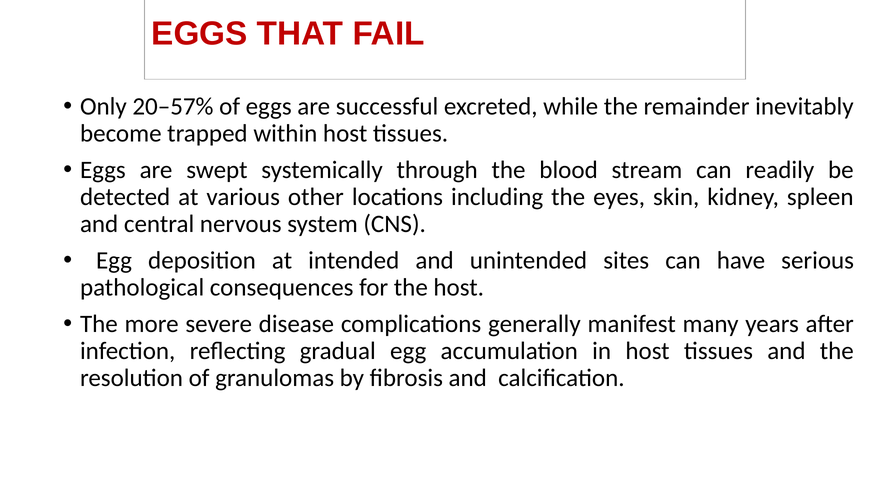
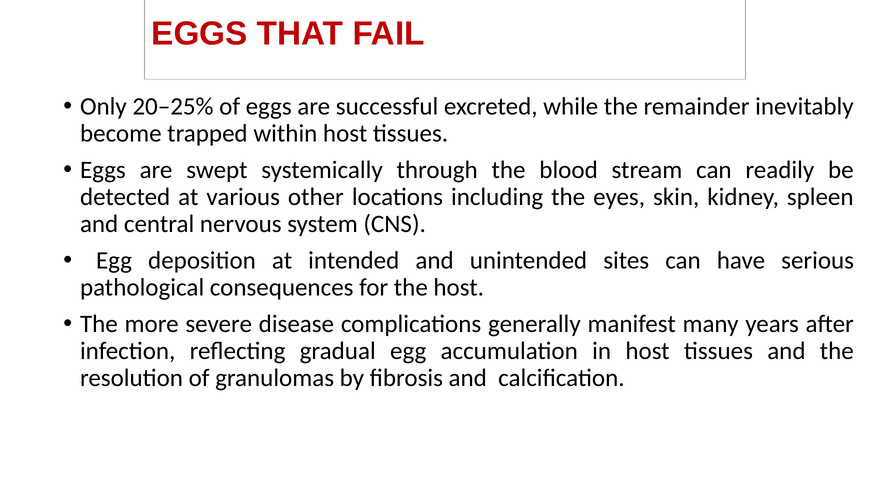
20–57%: 20–57% -> 20–25%
